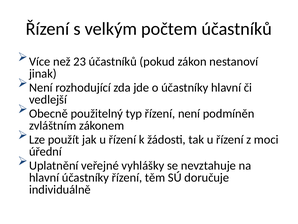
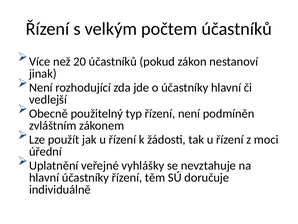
23: 23 -> 20
